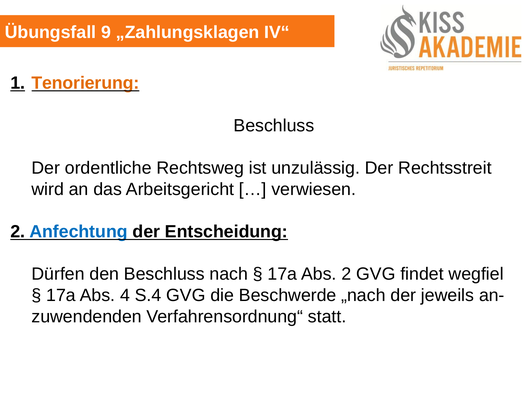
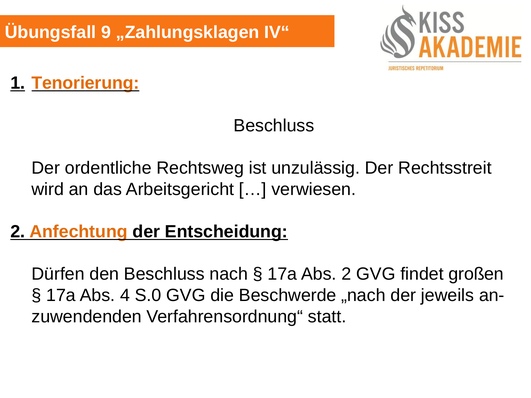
Anfechtung colour: blue -> orange
wegfiel: wegfiel -> großen
S.4: S.4 -> S.0
